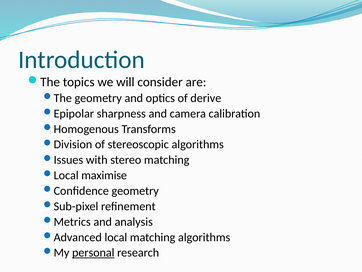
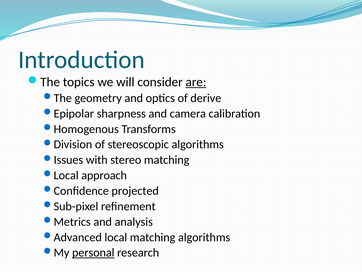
are underline: none -> present
maximise: maximise -> approach
geometry at (135, 191): geometry -> projected
